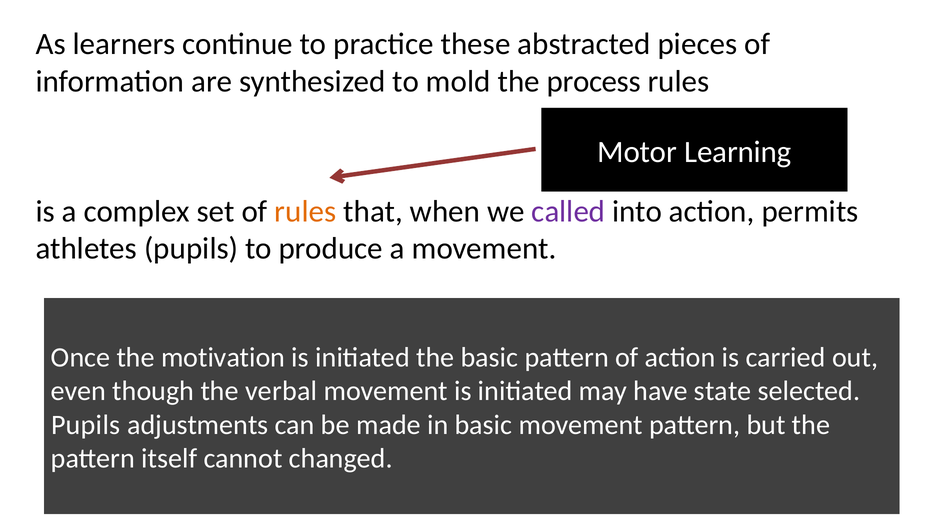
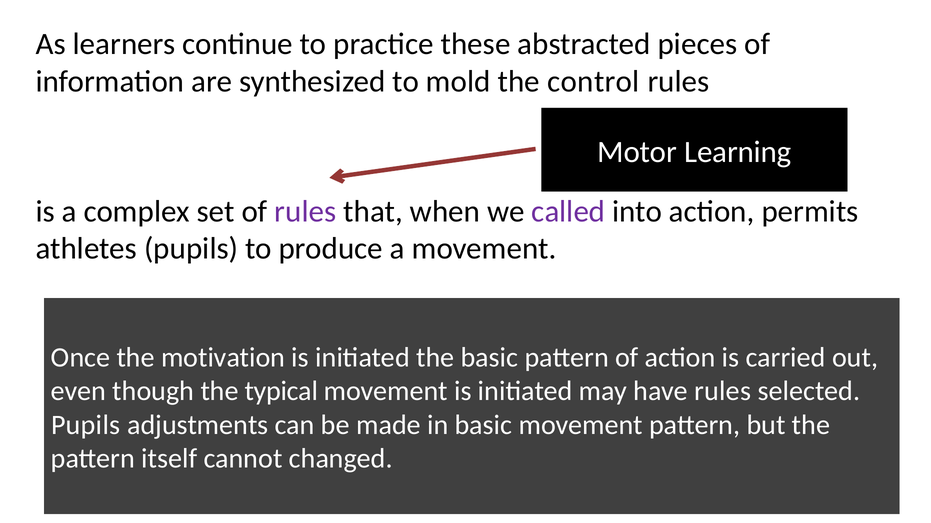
process: process -> control
rules at (305, 212) colour: orange -> purple
verbal: verbal -> typical
have state: state -> rules
